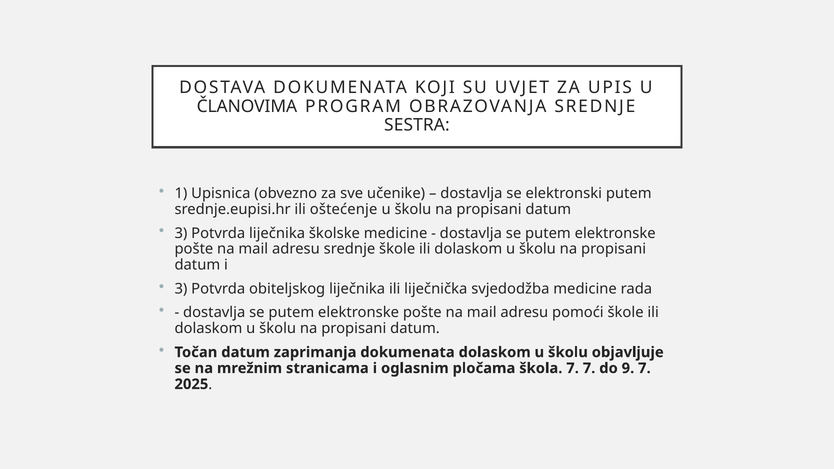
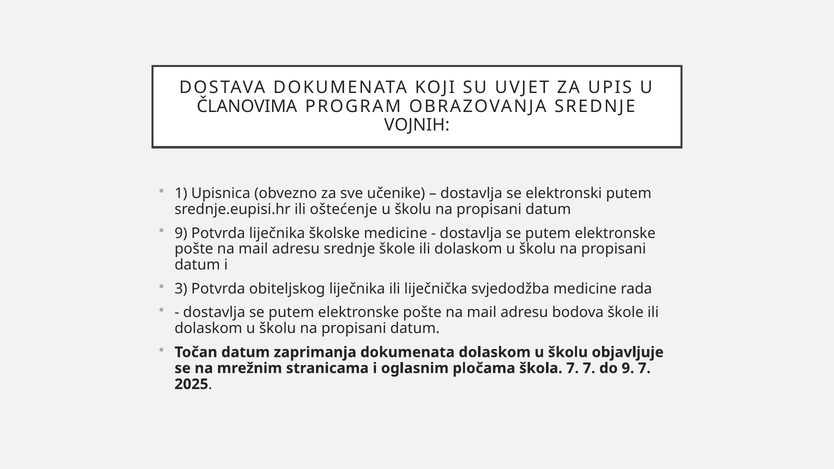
SESTRA: SESTRA -> VOJNIH
3 at (181, 233): 3 -> 9
pomoći: pomoći -> bodova
